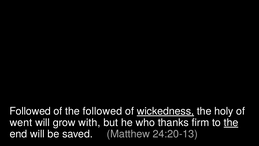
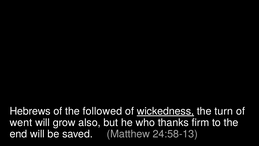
Followed at (30, 111): Followed -> Hebrews
holy: holy -> turn
with: with -> also
the at (231, 122) underline: present -> none
24:20-13: 24:20-13 -> 24:58-13
